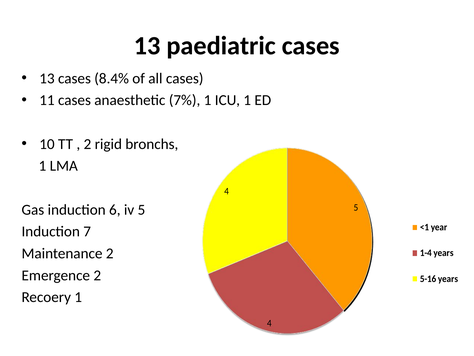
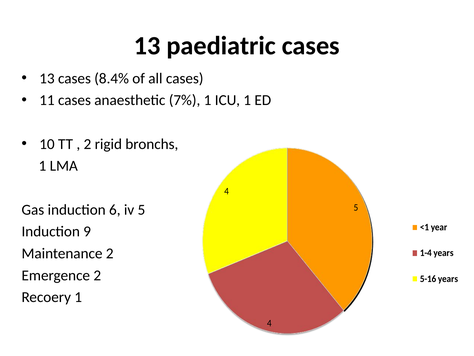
7: 7 -> 9
